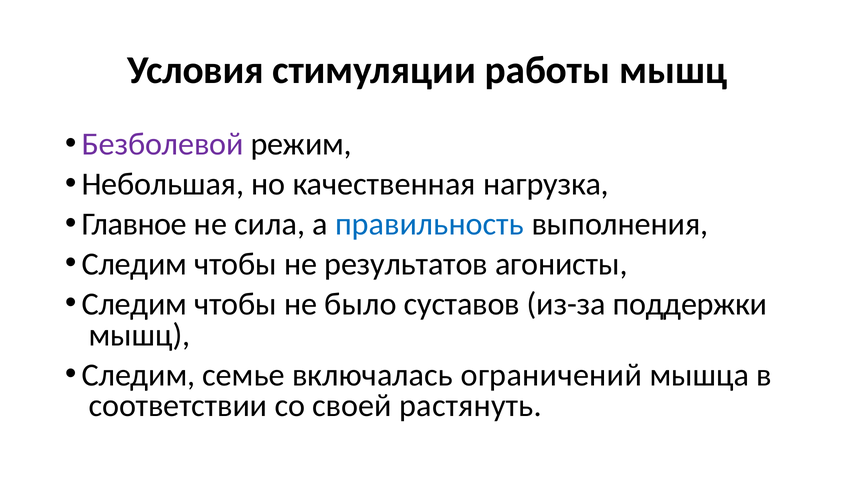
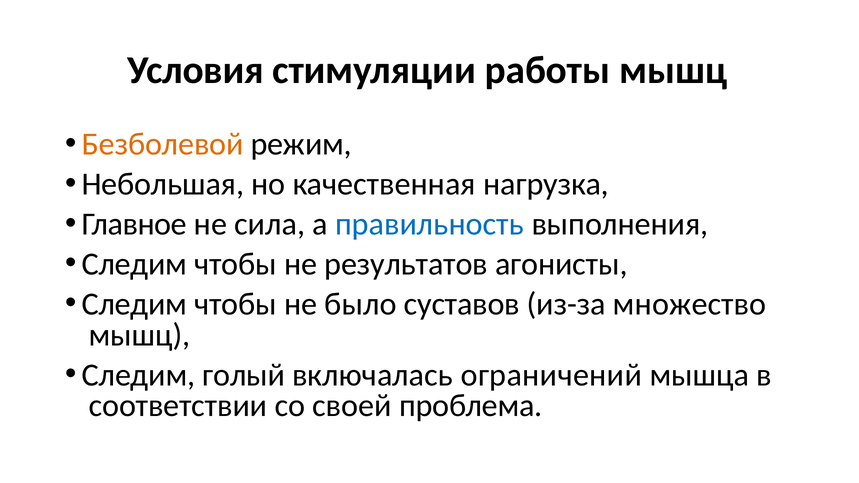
Безболевой colour: purple -> orange
поддержки: поддержки -> множество
семье: семье -> голый
растянуть: растянуть -> проблема
